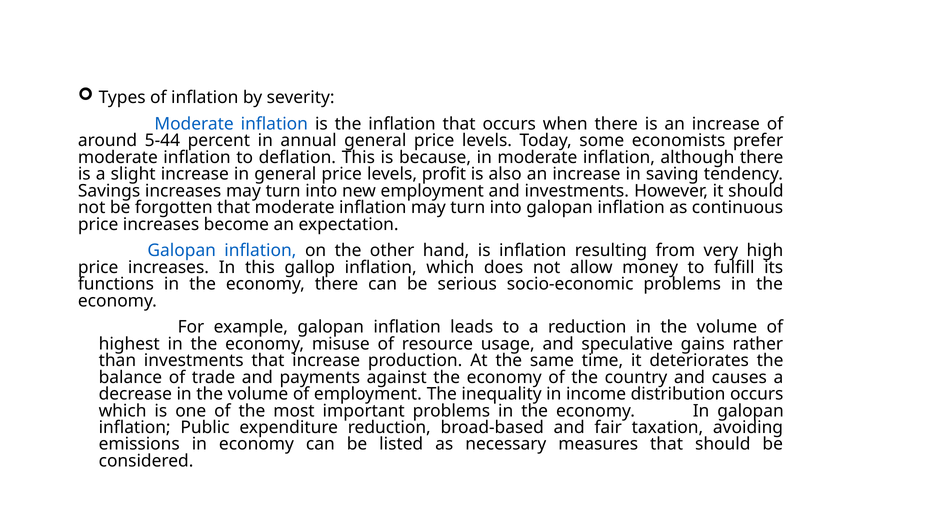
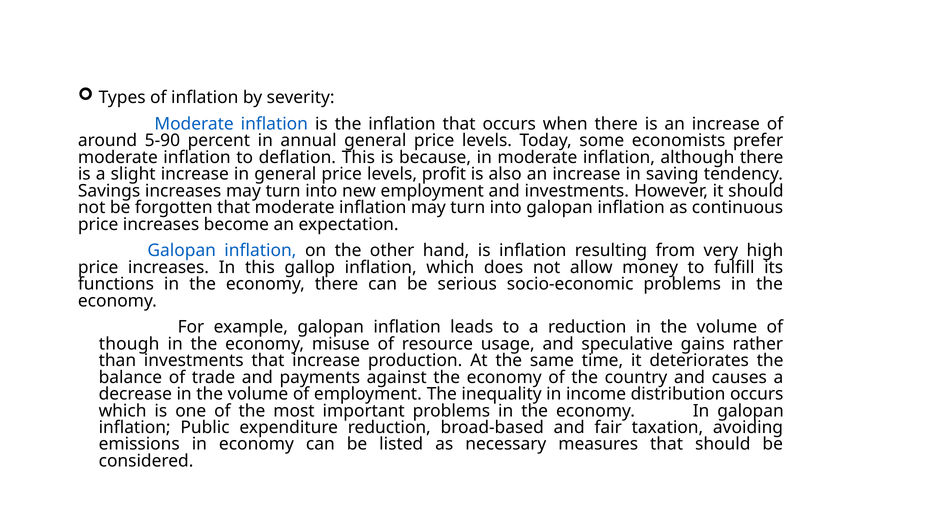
5-44: 5-44 -> 5-90
highest: highest -> though
